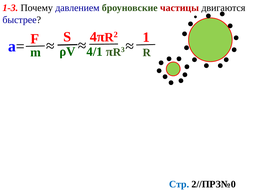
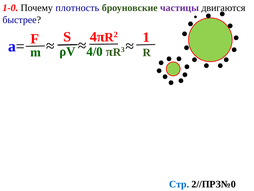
1-3: 1-3 -> 1-0
давлением: давлением -> плотность
частицы colour: red -> purple
4/1: 4/1 -> 4/0
